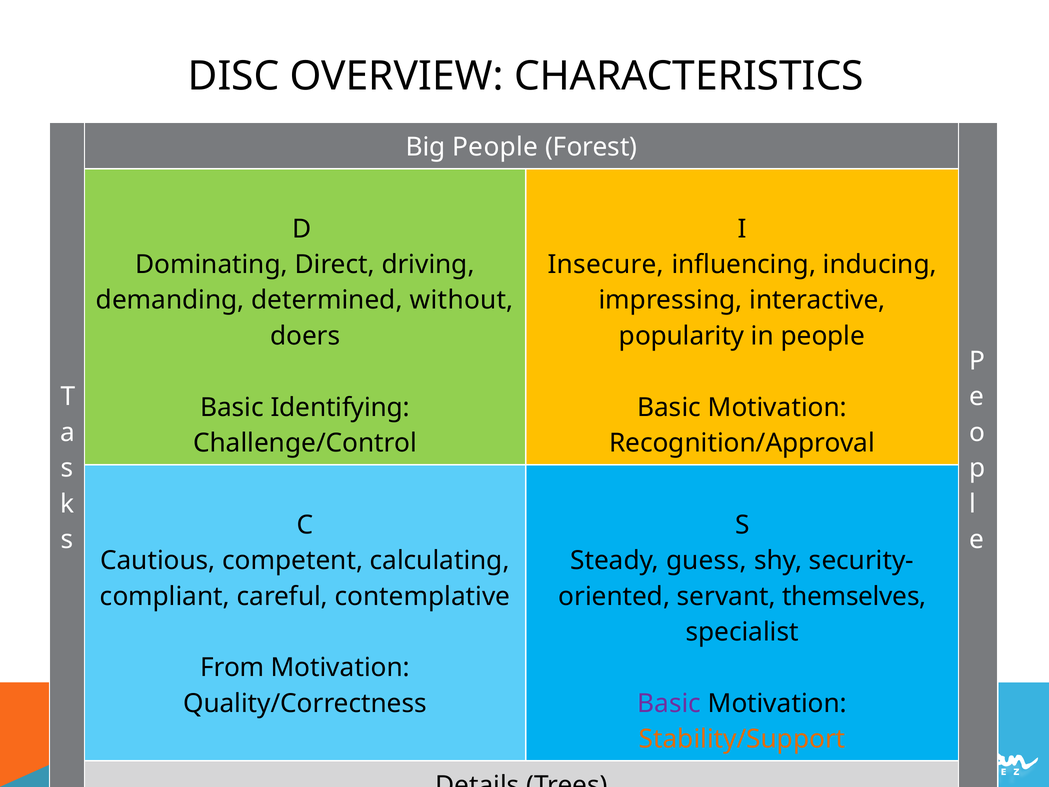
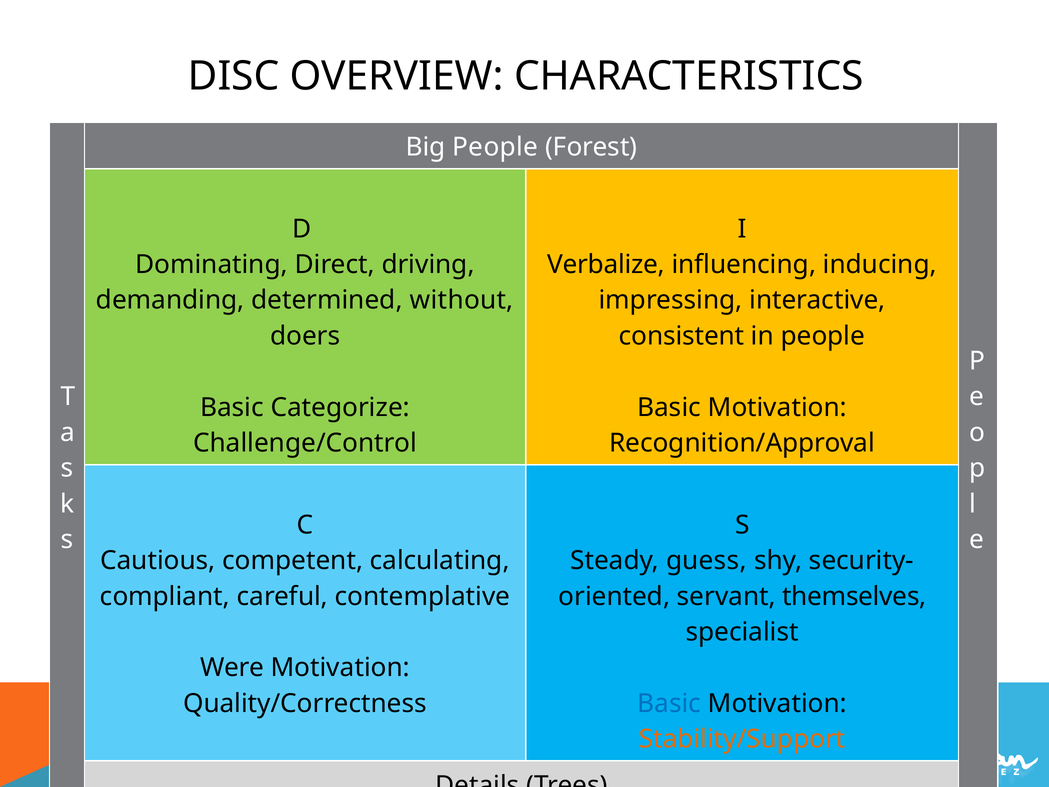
Insecure: Insecure -> Verbalize
popularity: popularity -> consistent
Identifying: Identifying -> Categorize
From: From -> Were
Basic at (669, 703) colour: purple -> blue
